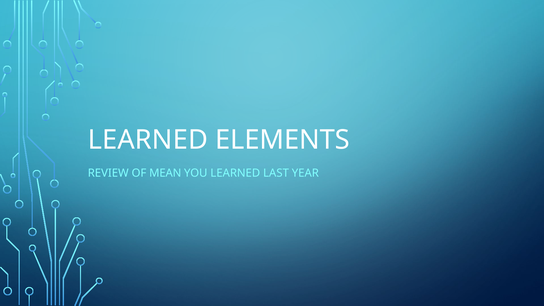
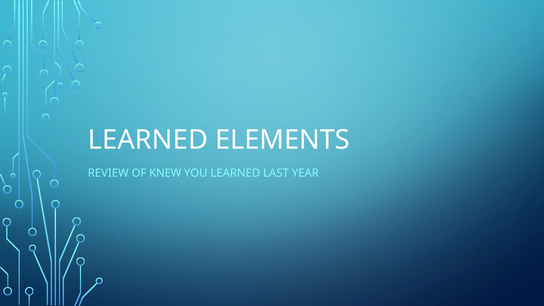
MEAN: MEAN -> KNEW
